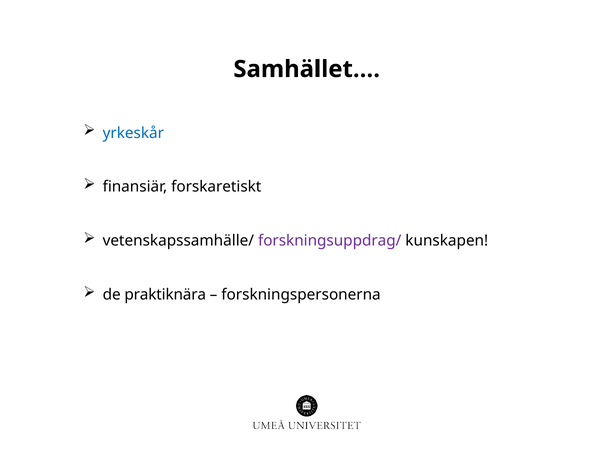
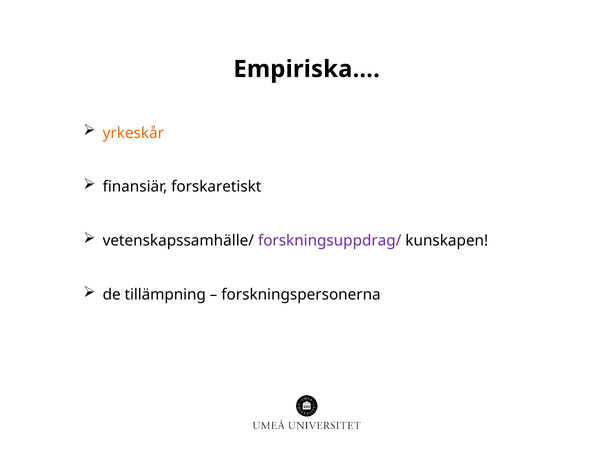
Samhället…: Samhället… -> Empiriska…
yrkeskår colour: blue -> orange
praktiknära: praktiknära -> tillämpning
